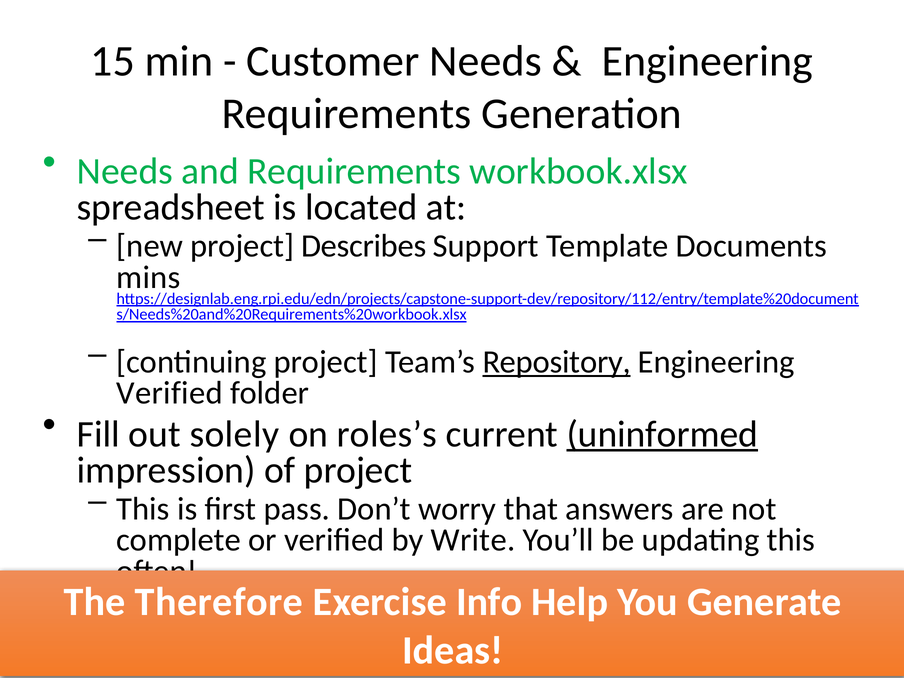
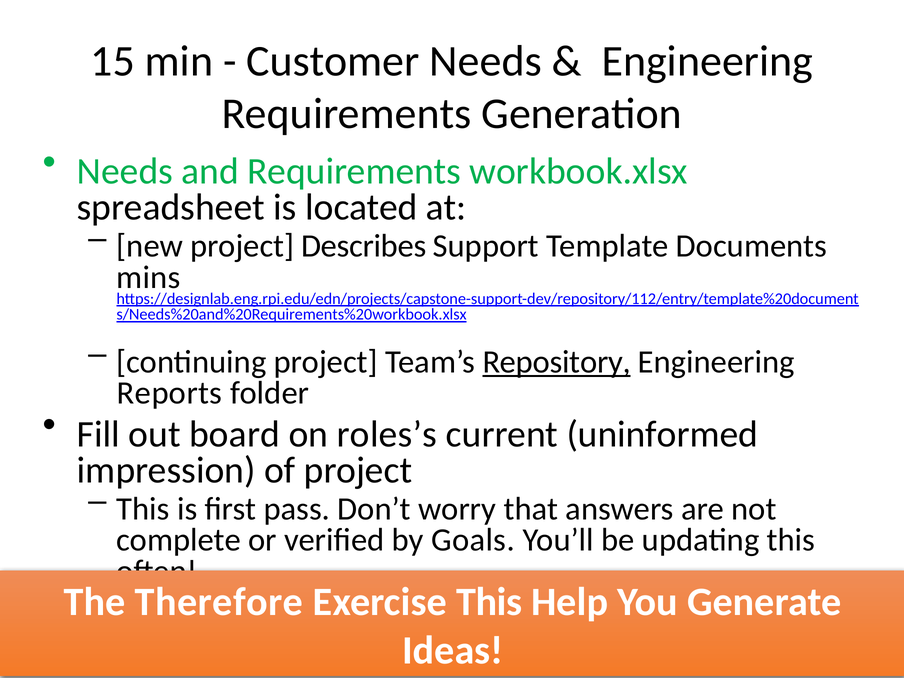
Verified at (170, 393): Verified -> Reports
solely: solely -> board
uninformed underline: present -> none
Write: Write -> Goals
Exercise Info: Info -> This
